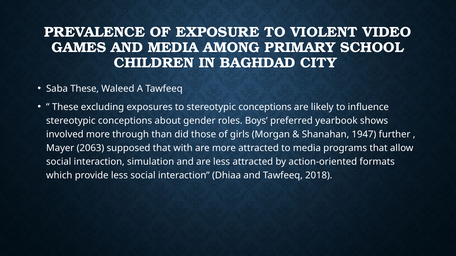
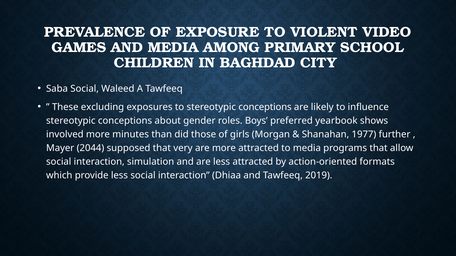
Saba These: These -> Social
through: through -> minutes
1947: 1947 -> 1977
2063: 2063 -> 2044
with: with -> very
2018: 2018 -> 2019
